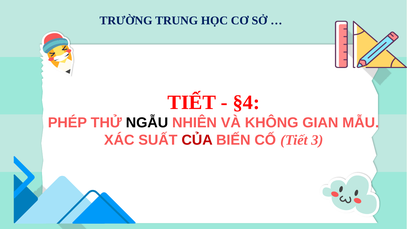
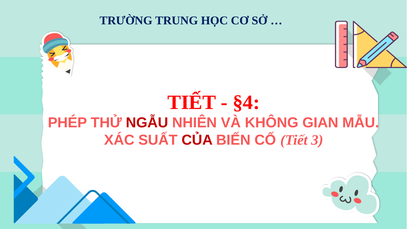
NGẪU colour: black -> red
